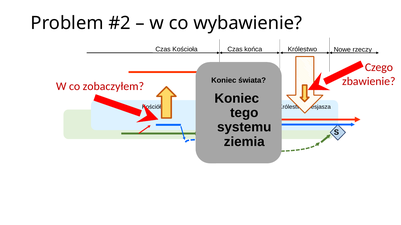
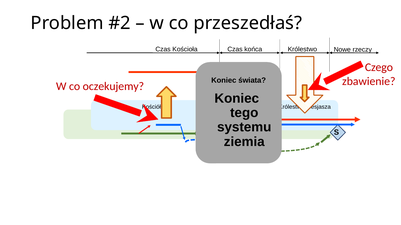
wybawienie: wybawienie -> przeszedłaś
zobaczyłem: zobaczyłem -> oczekujemy
